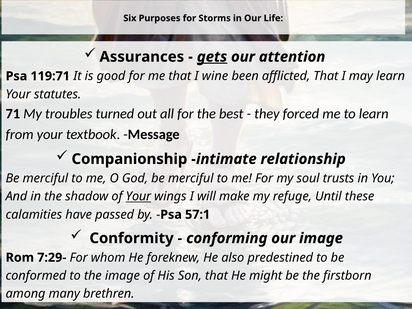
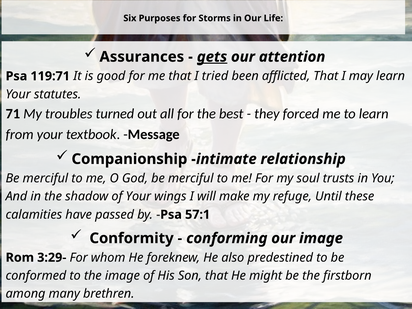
wine: wine -> tried
Your at (138, 196) underline: present -> none
7:29-: 7:29- -> 3:29-
